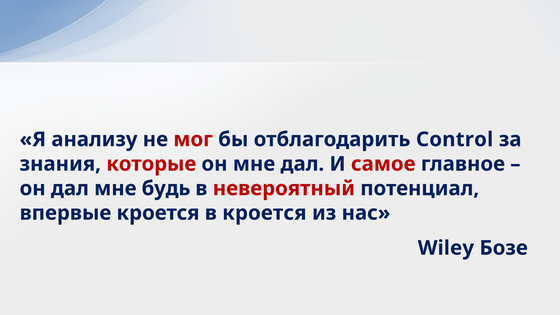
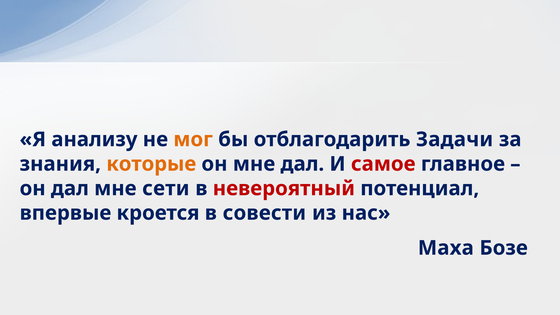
мог colour: red -> orange
Control: Control -> Задачи
которые colour: red -> orange
будь: будь -> сети
в кроется: кроется -> совести
Wiley: Wiley -> Маха
